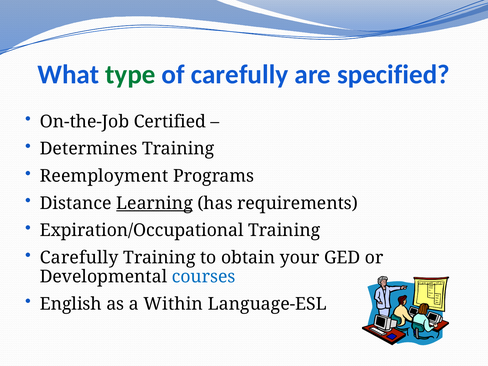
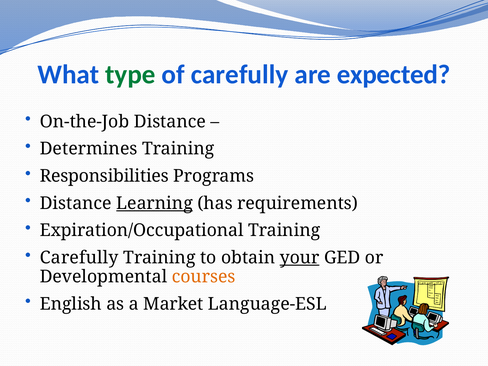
specified: specified -> expected
On-the-Job Certified: Certified -> Distance
Reemployment: Reemployment -> Responsibilities
your underline: none -> present
courses colour: blue -> orange
Within: Within -> Market
